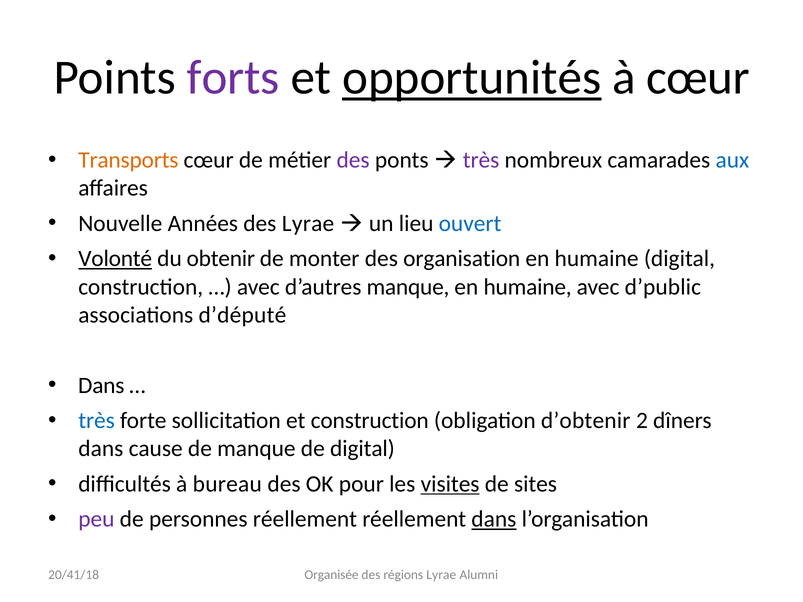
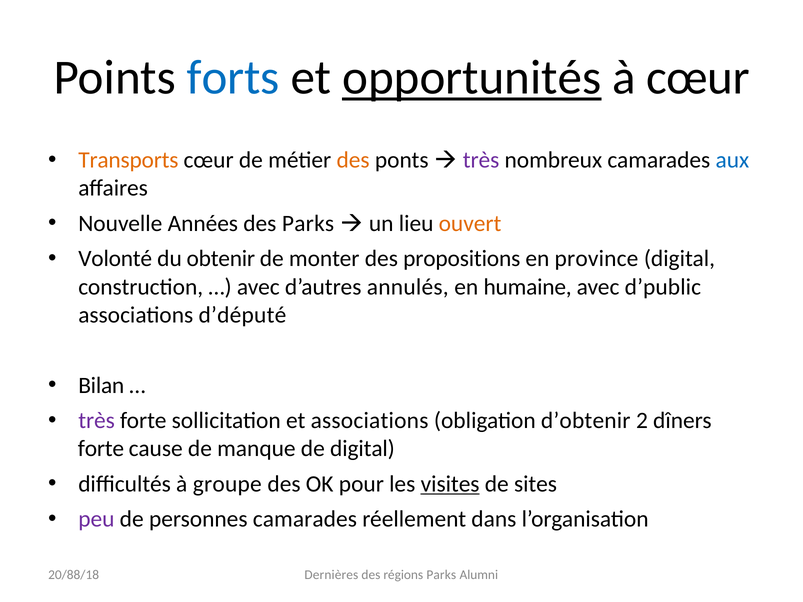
forts colour: purple -> blue
des at (353, 160) colour: purple -> orange
des Lyrae: Lyrae -> Parks
ouvert colour: blue -> orange
Volonté underline: present -> none
organisation: organisation -> propositions
humaine at (597, 259): humaine -> province
d’autres manque: manque -> annulés
Dans at (101, 386): Dans -> Bilan
très at (97, 421) colour: blue -> purple
et construction: construction -> associations
dans at (101, 449): dans -> forte
bureau: bureau -> groupe
personnes réellement: réellement -> camarades
dans at (494, 519) underline: present -> none
Organisée: Organisée -> Dernières
régions Lyrae: Lyrae -> Parks
20/41/18: 20/41/18 -> 20/88/18
